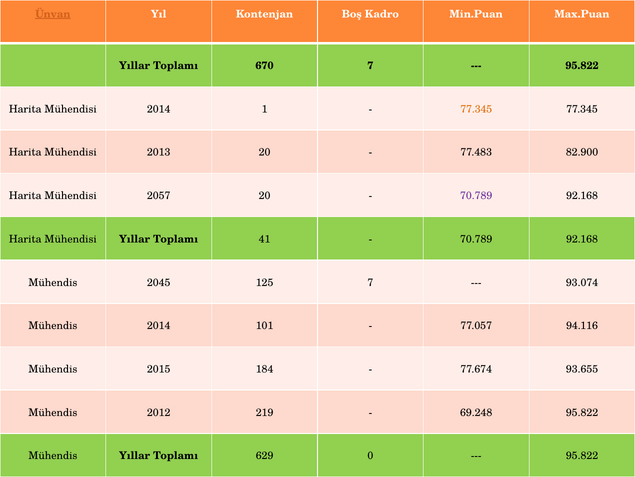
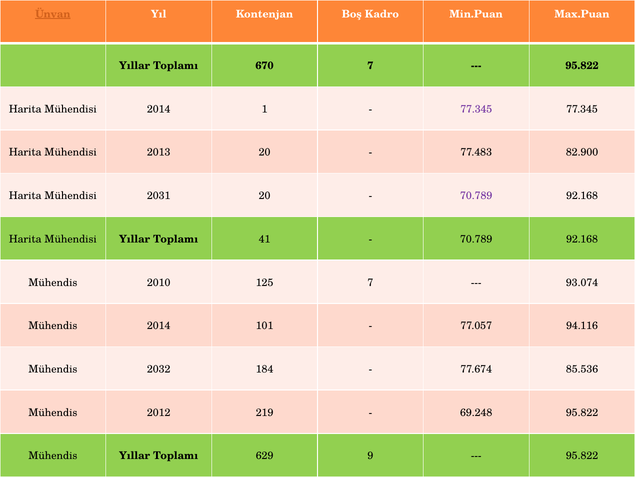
77.345 at (476, 109) colour: orange -> purple
2057: 2057 -> 2031
2045: 2045 -> 2010
2015: 2015 -> 2032
93.655: 93.655 -> 85.536
0: 0 -> 9
